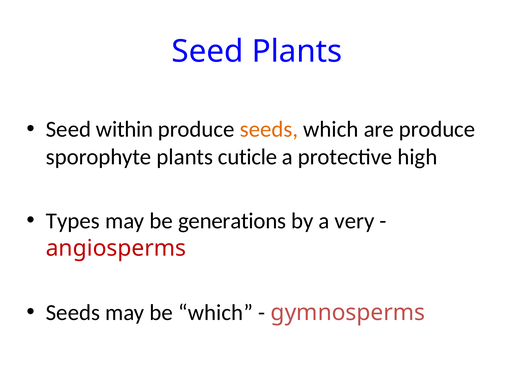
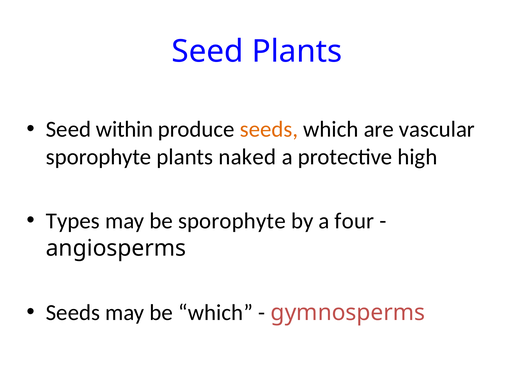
are produce: produce -> vascular
cuticle: cuticle -> naked
be generations: generations -> sporophyte
very: very -> four
angiosperms colour: red -> black
